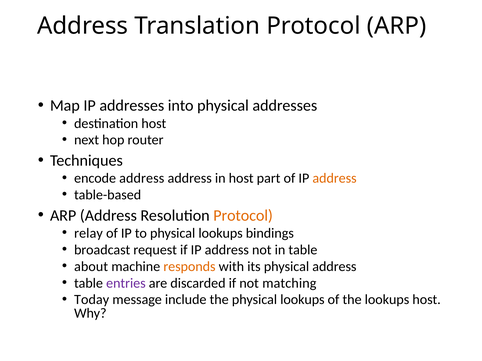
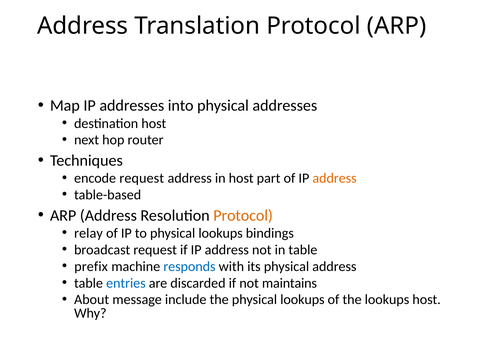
encode address: address -> request
about: about -> prefix
responds colour: orange -> blue
entries colour: purple -> blue
matching: matching -> maintains
Today: Today -> About
